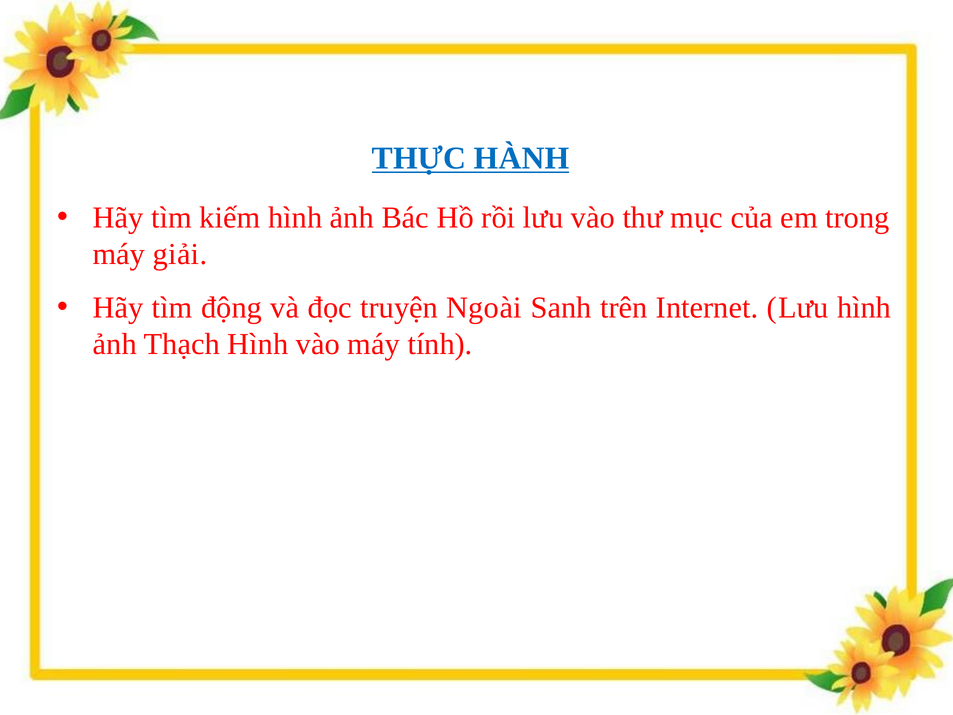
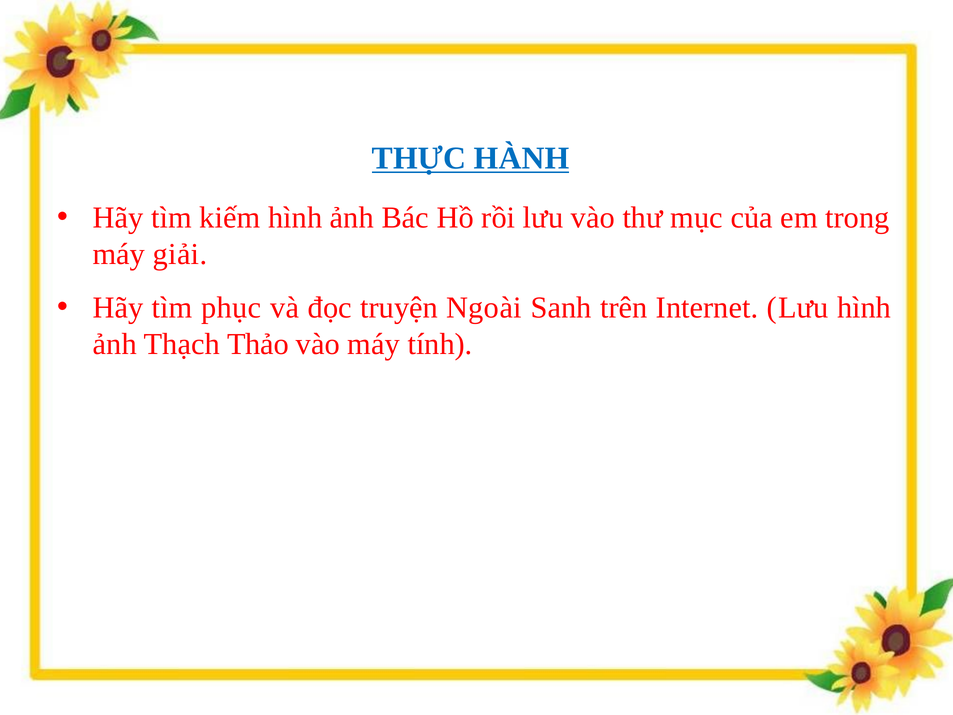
động: động -> phục
Thạch Hình: Hình -> Thảo
